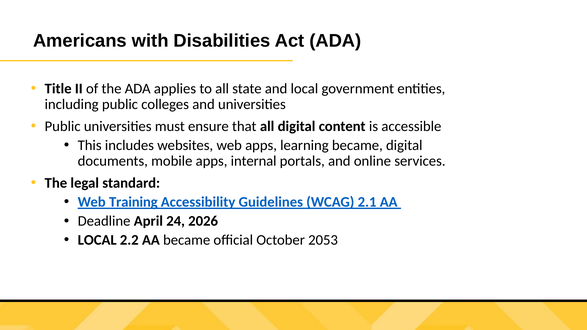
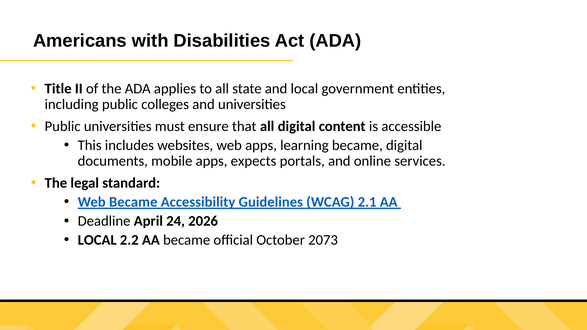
internal: internal -> expects
Web Training: Training -> Became
2053: 2053 -> 2073
